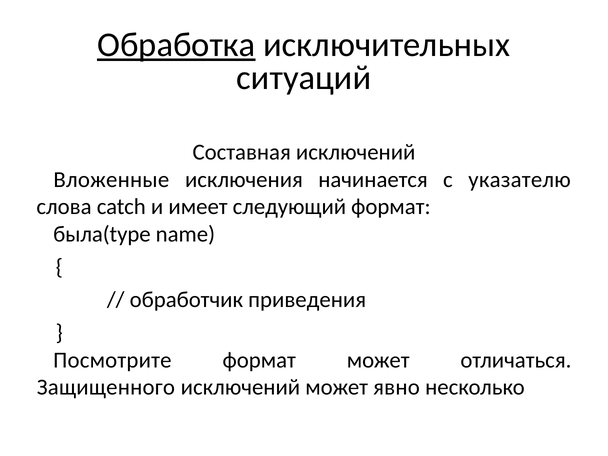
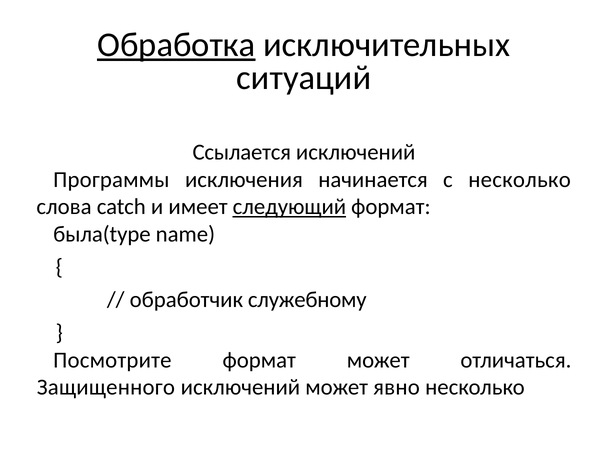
Составная: Составная -> Ссылается
Вложенные: Вложенные -> Программы
с указателю: указателю -> несколько
следующий underline: none -> present
приведения: приведения -> служебному
